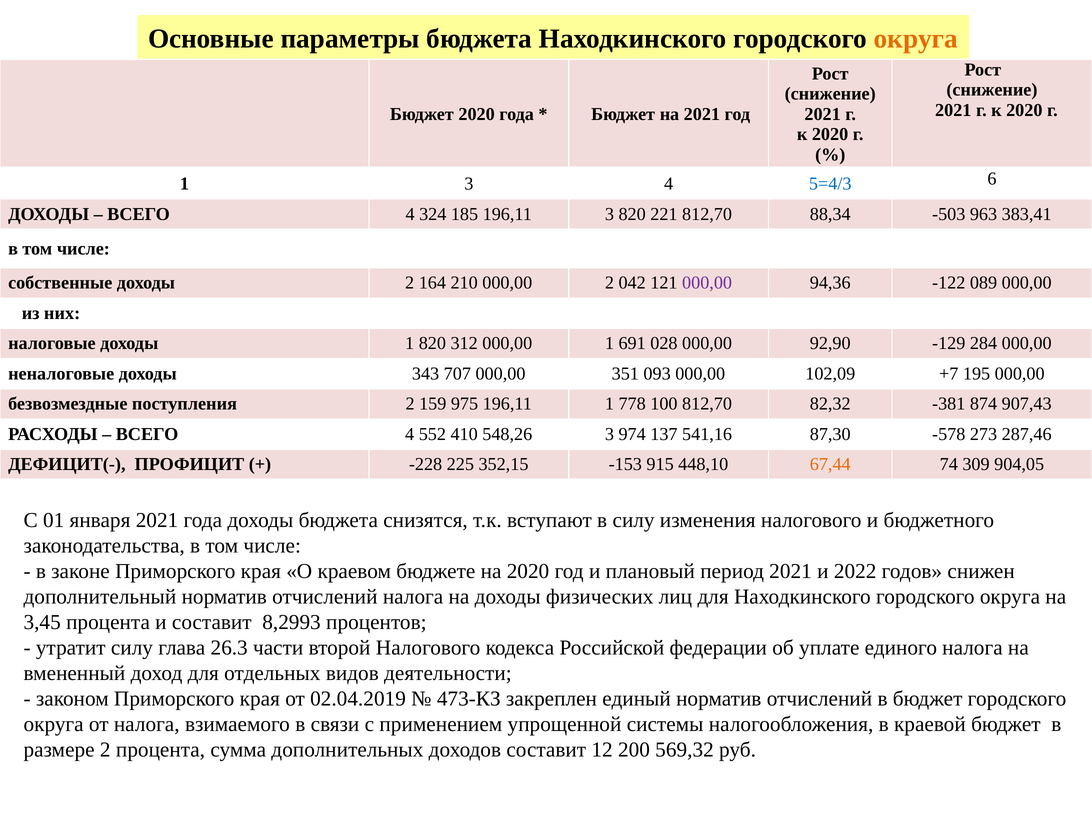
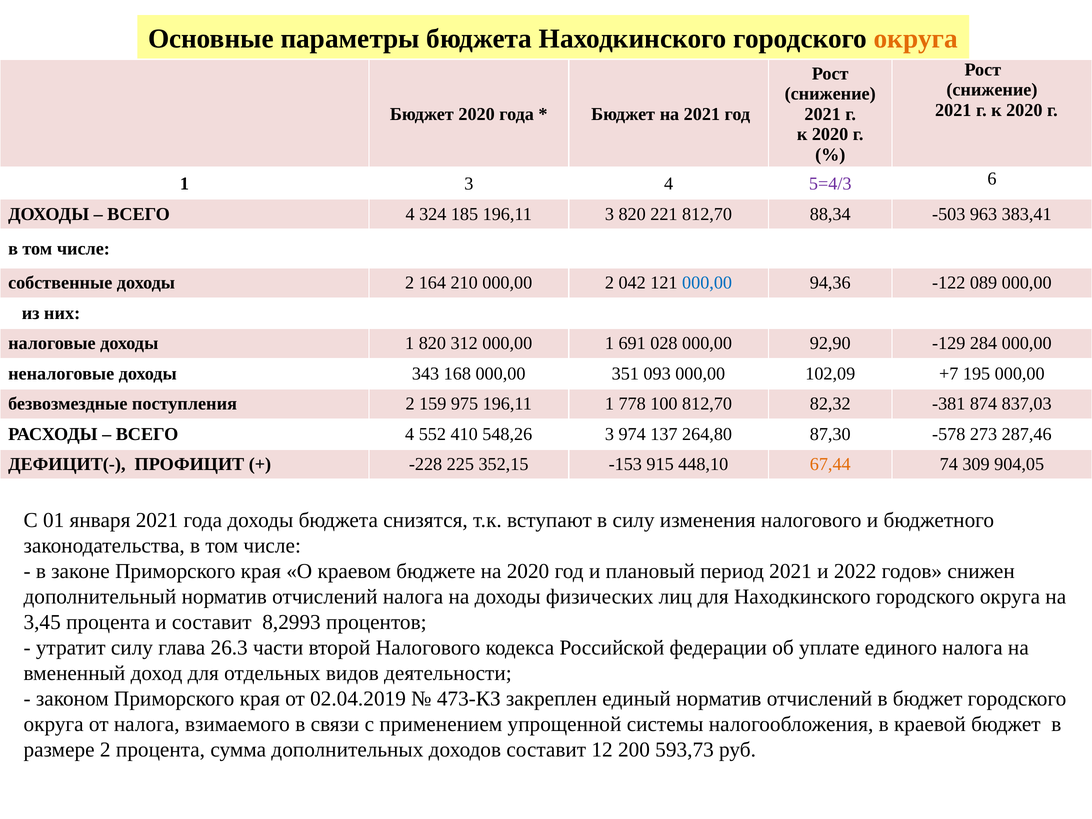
5=4/3 colour: blue -> purple
000,00 at (707, 283) colour: purple -> blue
707: 707 -> 168
907,43: 907,43 -> 837,03
541,16: 541,16 -> 264,80
569,32: 569,32 -> 593,73
